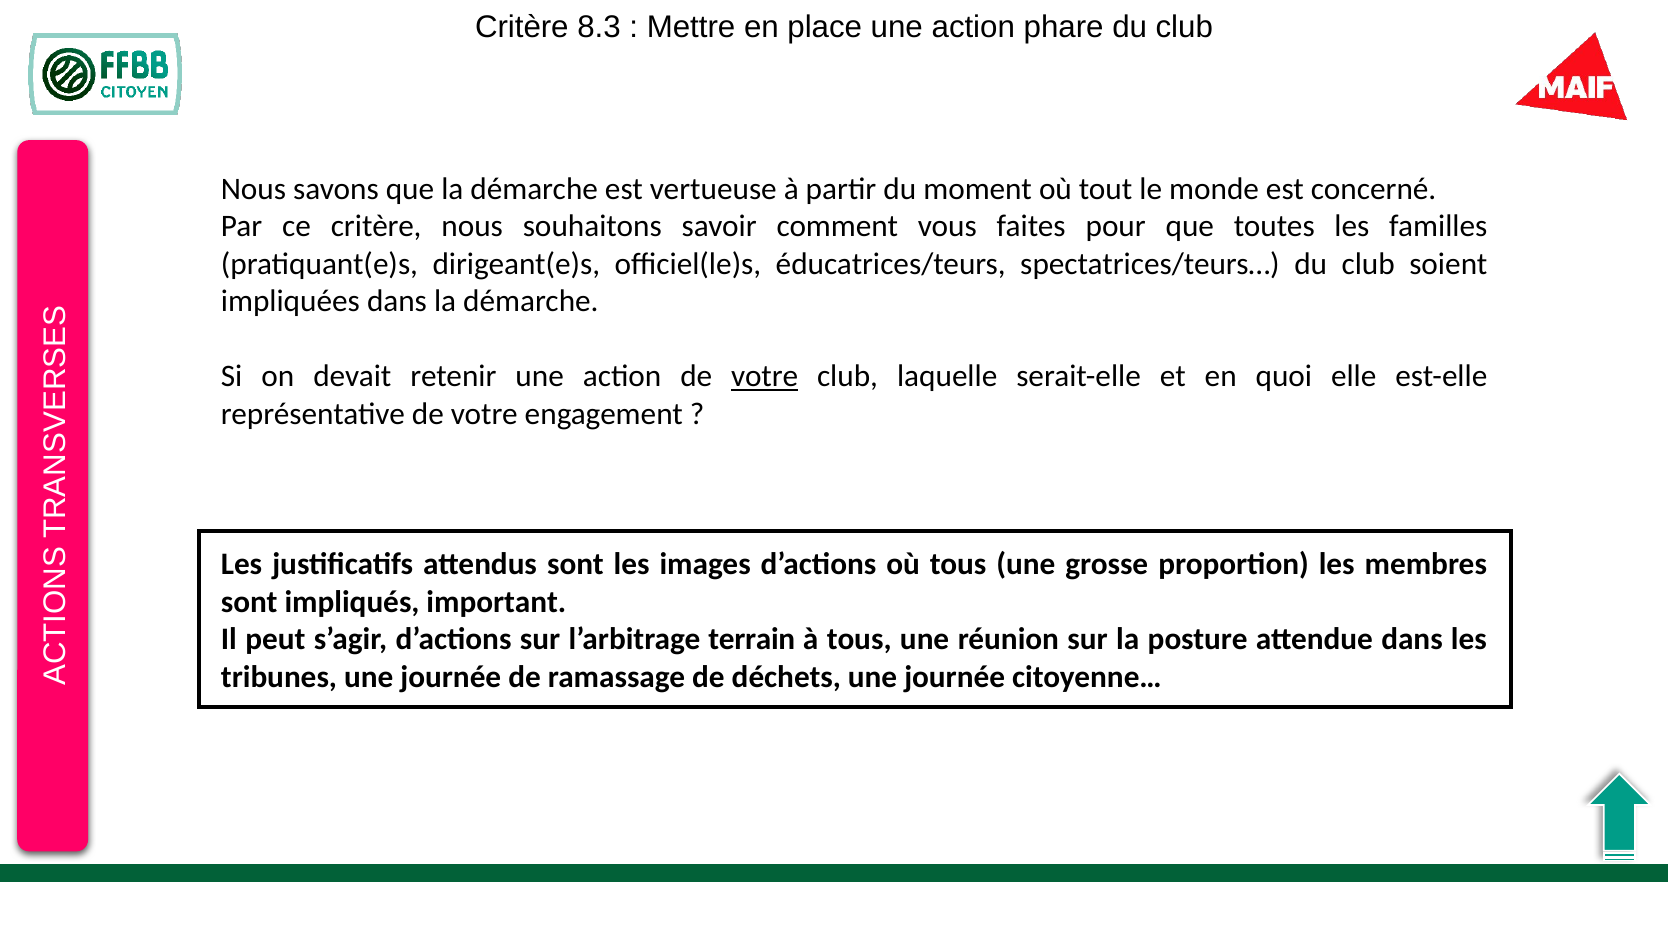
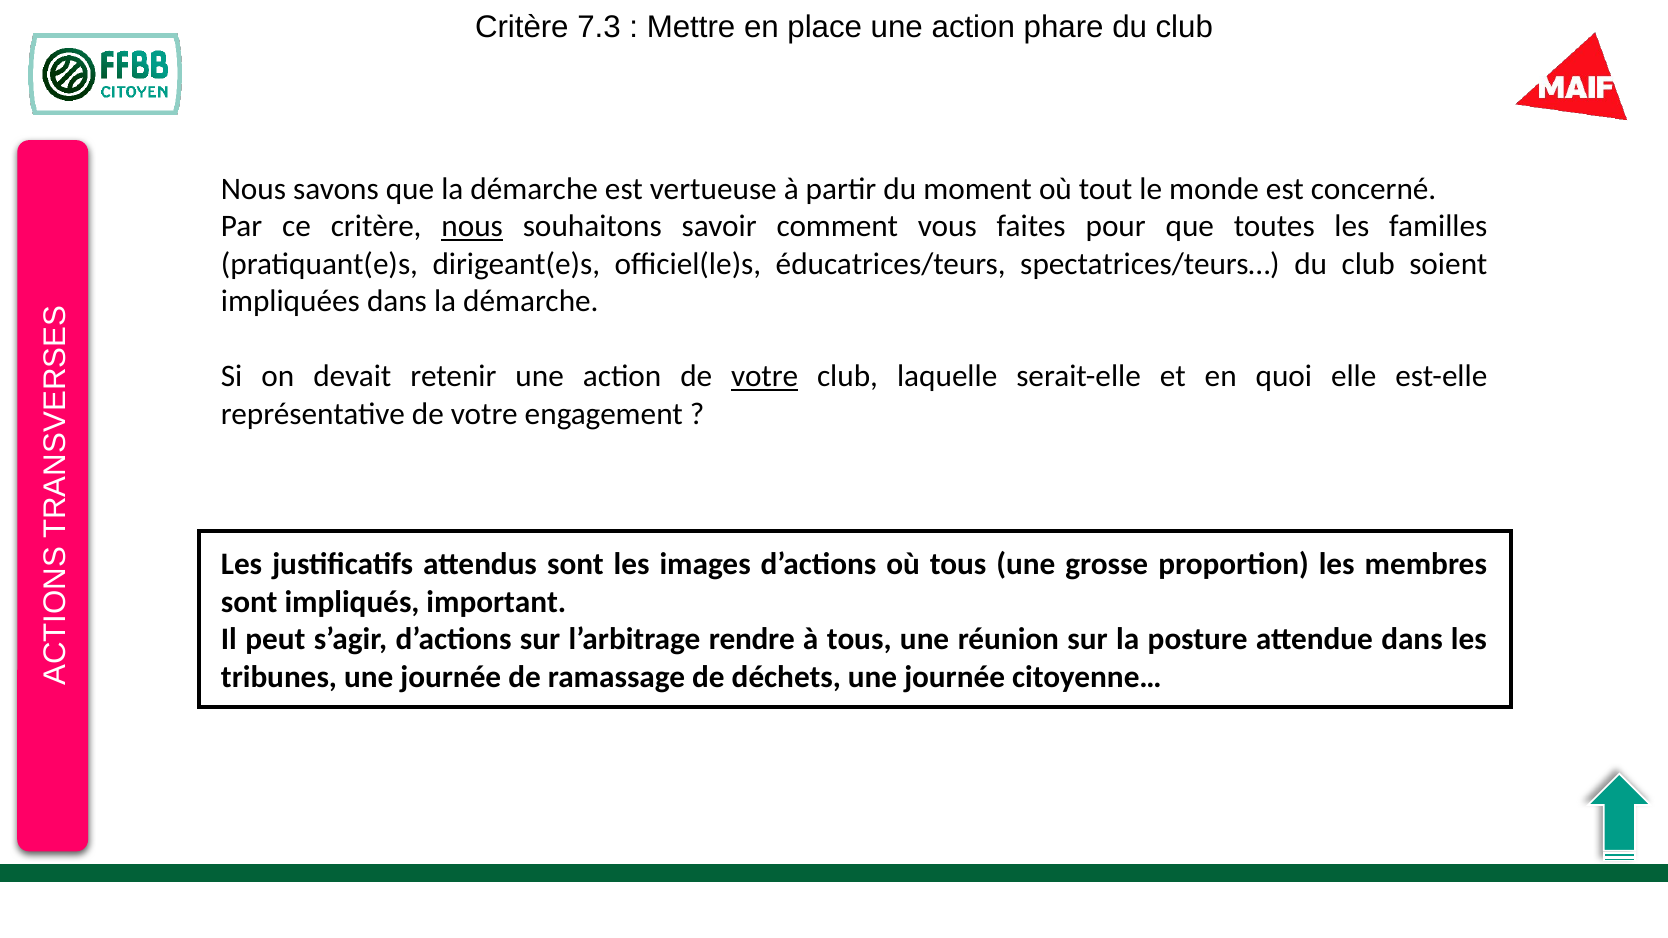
8.3: 8.3 -> 7.3
nous at (472, 227) underline: none -> present
terrain: terrain -> rendre
